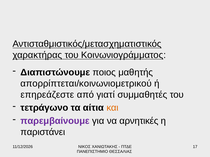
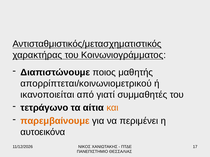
επηρεάζεστε: επηρεάζεστε -> ικανοποιείται
παρεμβαίνουμε colour: purple -> orange
αρνητικές: αρνητικές -> περιμένει
παριστάνει: παριστάνει -> αυτοεικόνα
